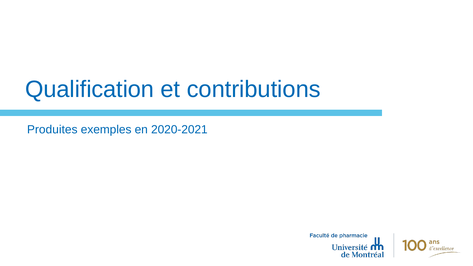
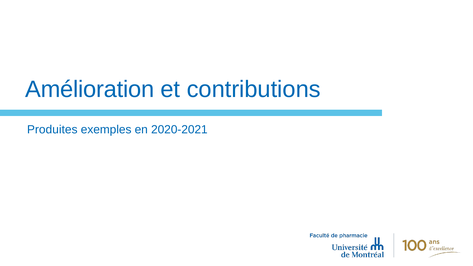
Qualification: Qualification -> Amélioration
